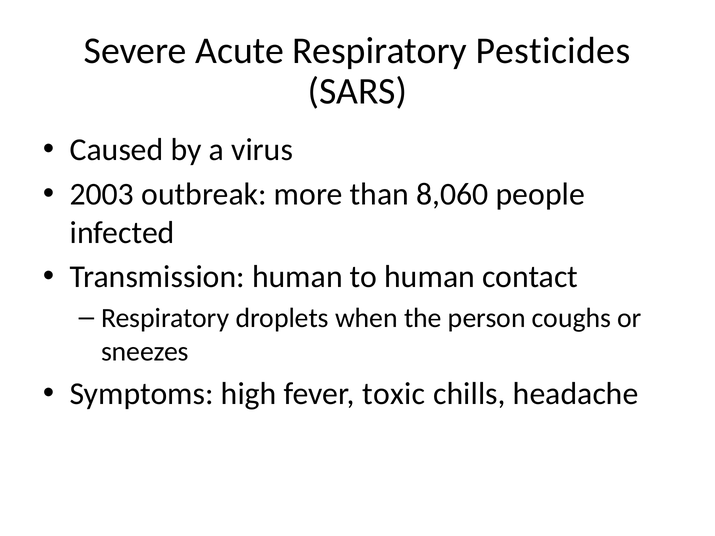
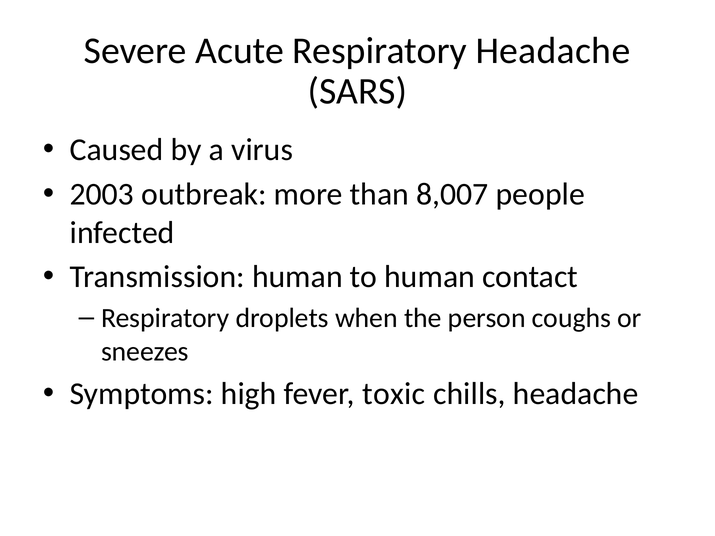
Respiratory Pesticides: Pesticides -> Headache
8,060: 8,060 -> 8,007
